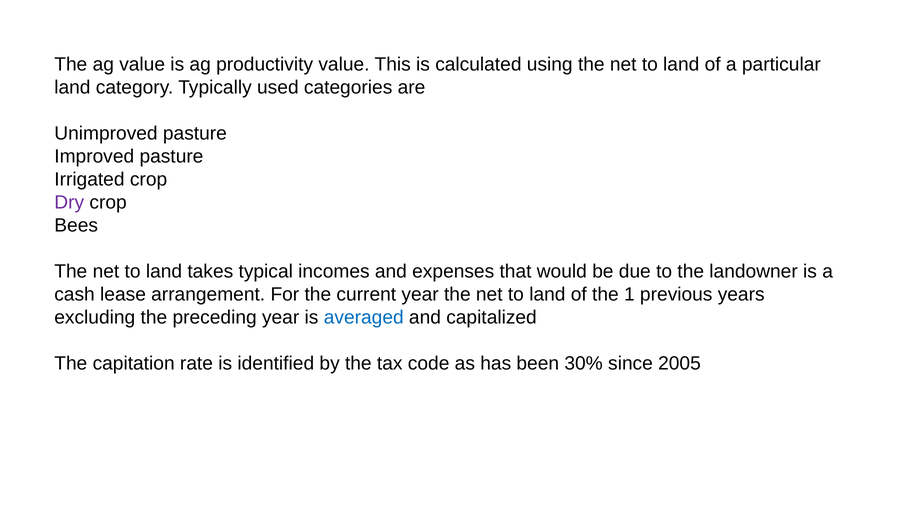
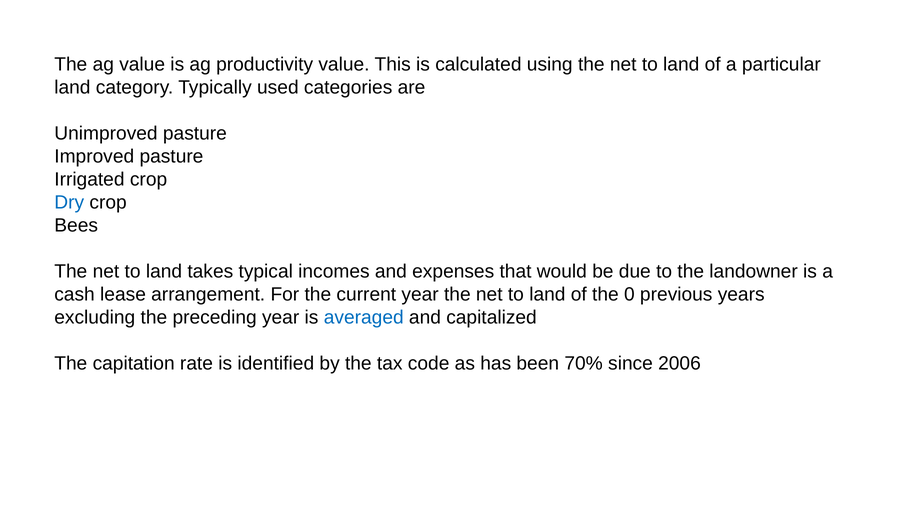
Dry colour: purple -> blue
1: 1 -> 0
30%: 30% -> 70%
2005: 2005 -> 2006
